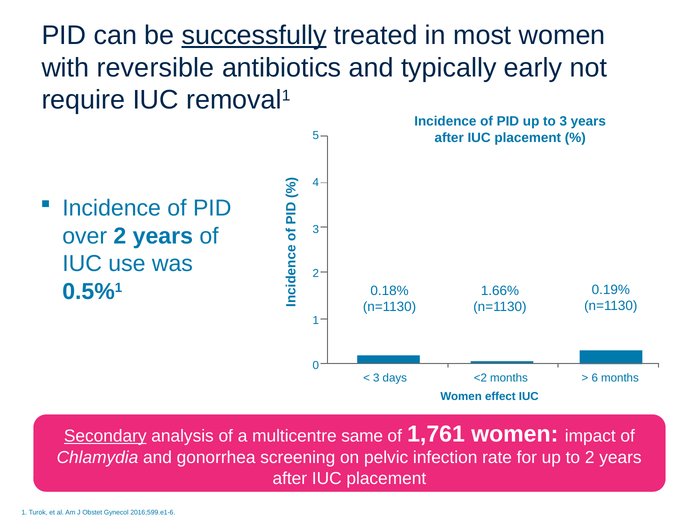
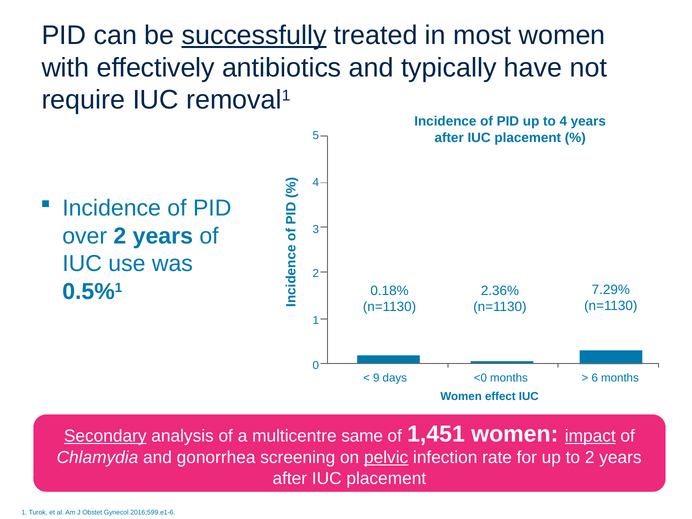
reversible: reversible -> effectively
early: early -> have
to 3: 3 -> 4
0.19%: 0.19% -> 7.29%
1.66%: 1.66% -> 2.36%
3 at (376, 378): 3 -> 9
<2: <2 -> <0
1,761: 1,761 -> 1,451
impact underline: none -> present
pelvic underline: none -> present
